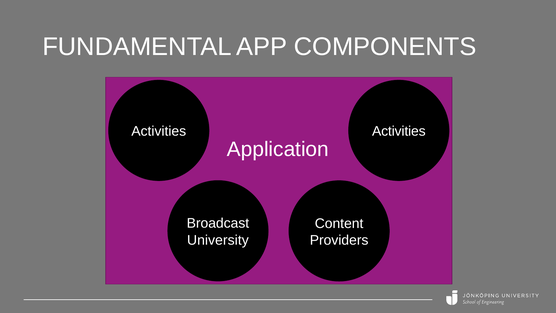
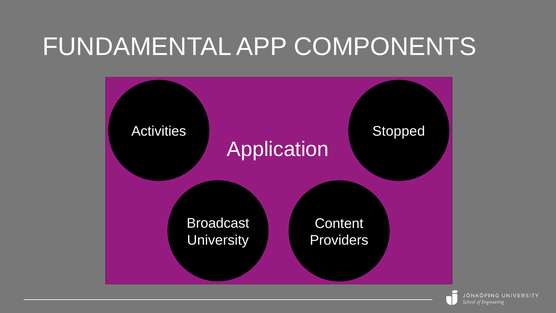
Activities Activities: Activities -> Stopped
